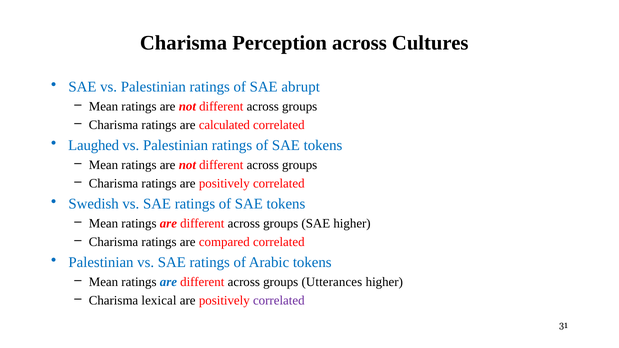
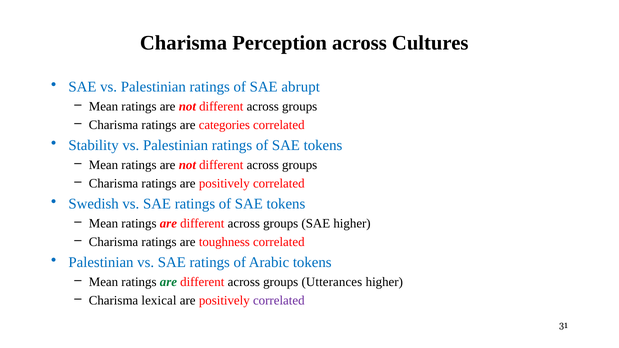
calculated: calculated -> categories
Laughed: Laughed -> Stability
compared: compared -> toughness
are at (168, 282) colour: blue -> green
